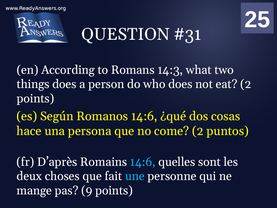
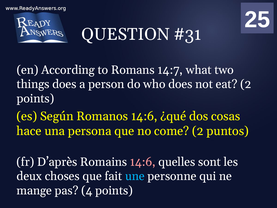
14:3: 14:3 -> 14:7
14:6 at (143, 162) colour: light blue -> pink
9: 9 -> 4
